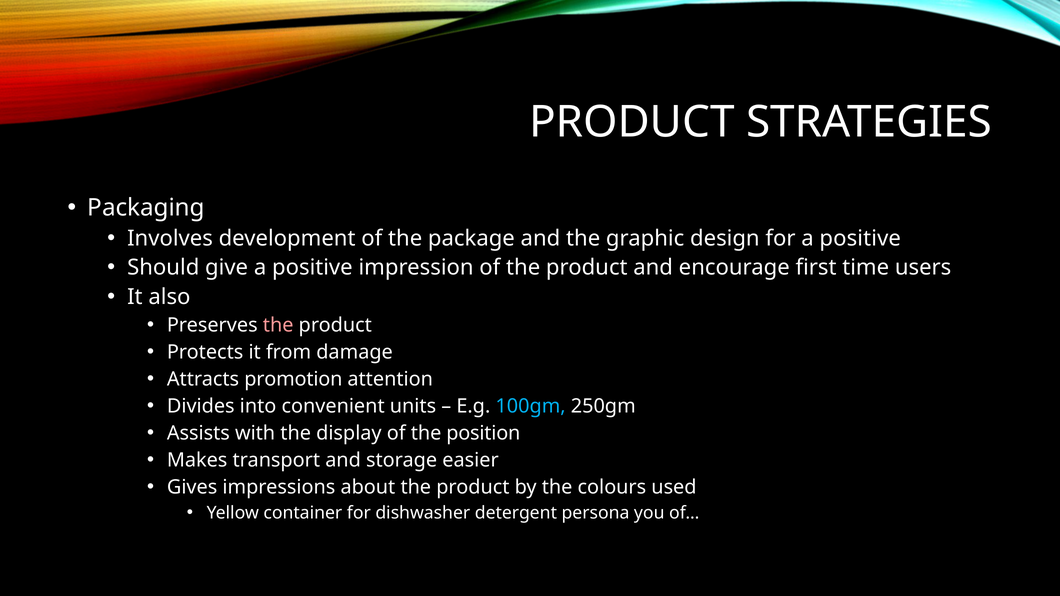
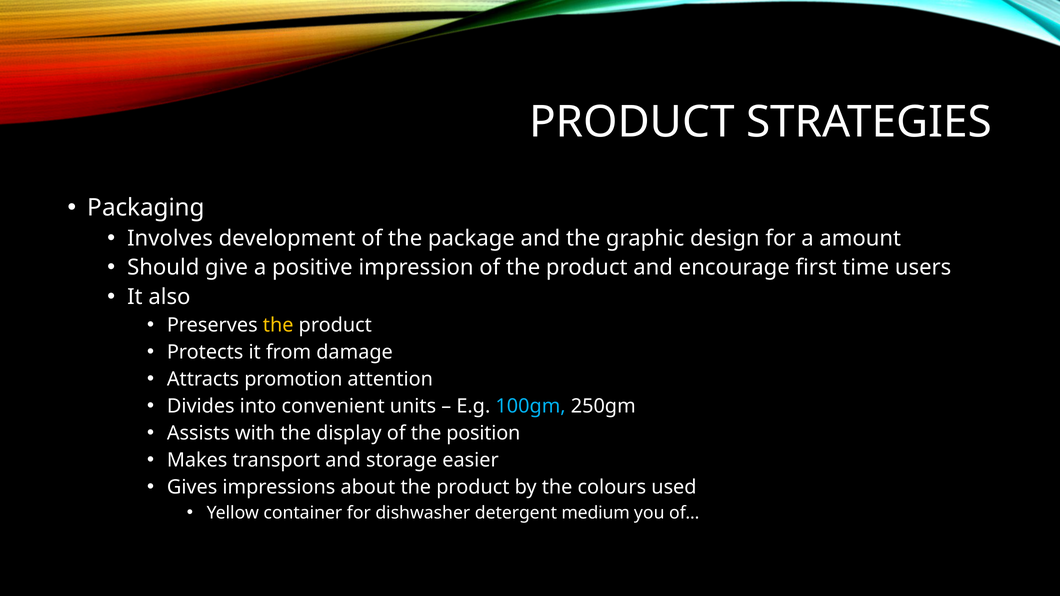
for a positive: positive -> amount
the at (278, 325) colour: pink -> yellow
persona: persona -> medium
